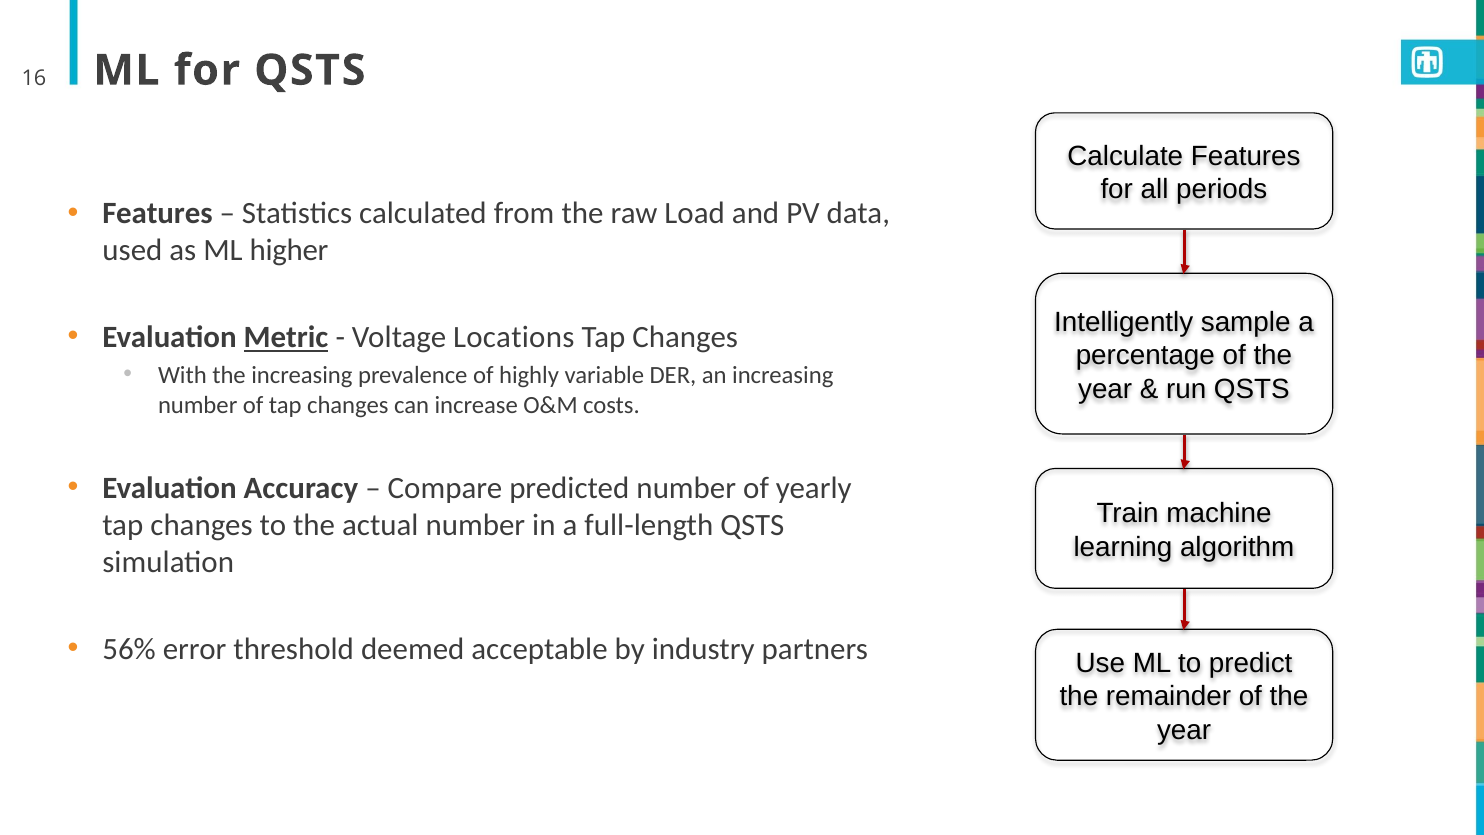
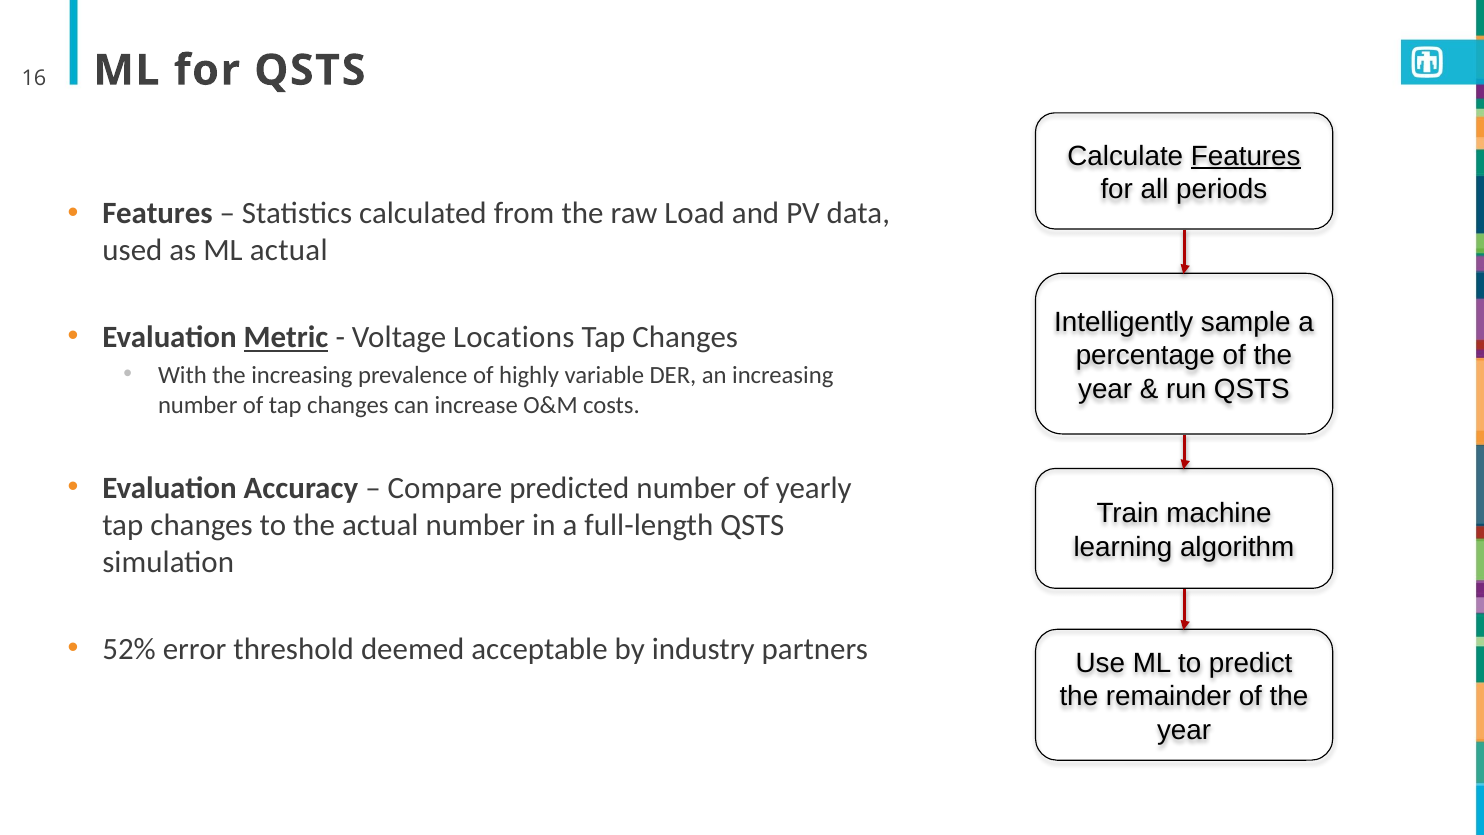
Features at (1246, 156) underline: none -> present
ML higher: higher -> actual
56%: 56% -> 52%
